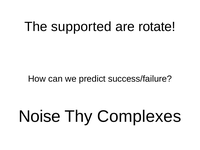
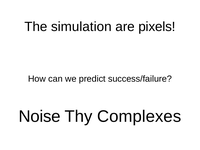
supported: supported -> simulation
rotate: rotate -> pixels
